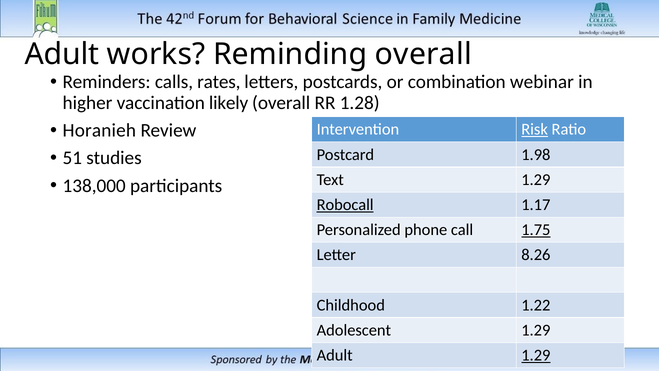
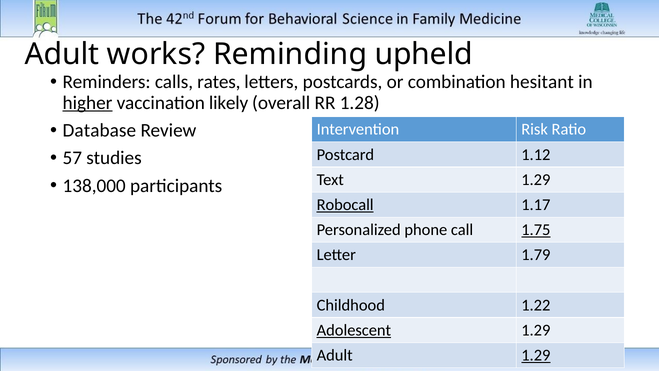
Reminding overall: overall -> upheld
webinar: webinar -> hesitant
higher underline: none -> present
Horanieh: Horanieh -> Database
Risk underline: present -> none
1.98: 1.98 -> 1.12
51: 51 -> 57
8.26: 8.26 -> 1.79
Adolescent underline: none -> present
